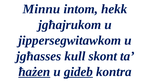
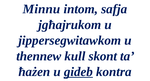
hekk: hekk -> safja
jgħasses: jgħasses -> thennew
ħażen underline: present -> none
